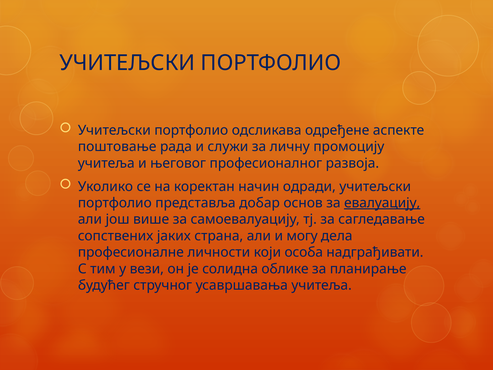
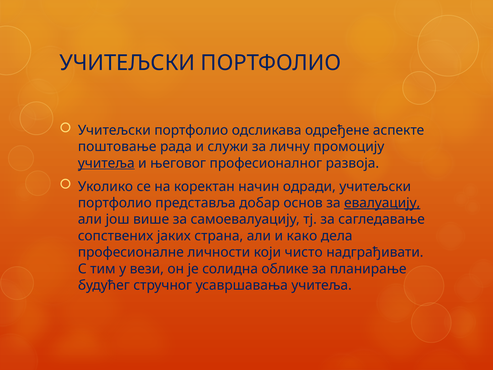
учитеља at (106, 163) underline: none -> present
могу: могу -> како
особа: особа -> чисто
